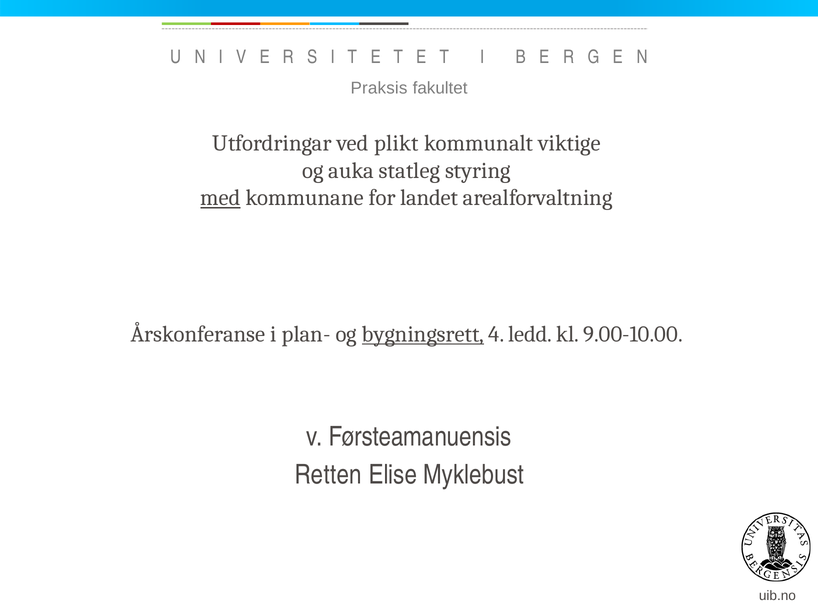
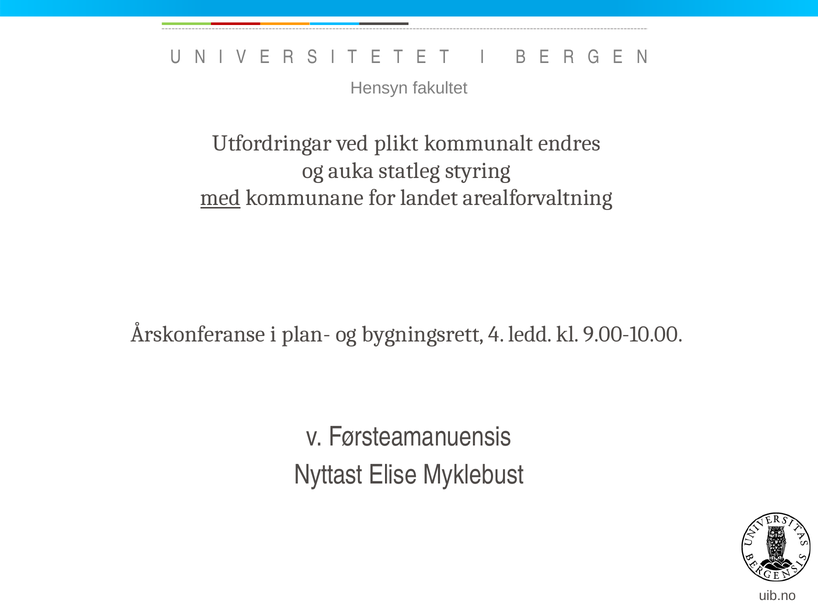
Praksis: Praksis -> Hensyn
viktige: viktige -> endres
bygningsrett underline: present -> none
Retten: Retten -> Nyttast
